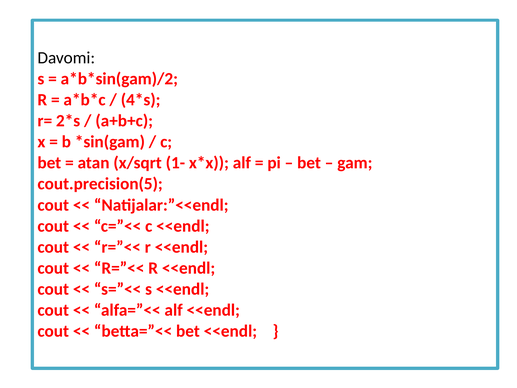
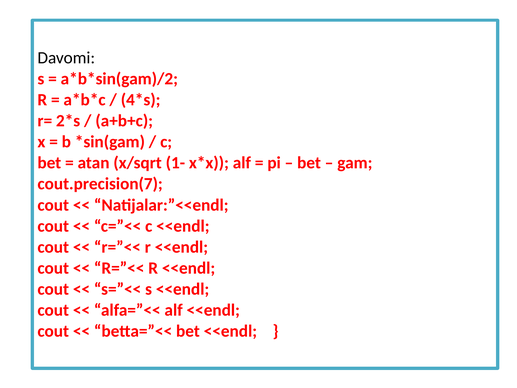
cout.precision(5: cout.precision(5 -> cout.precision(7
